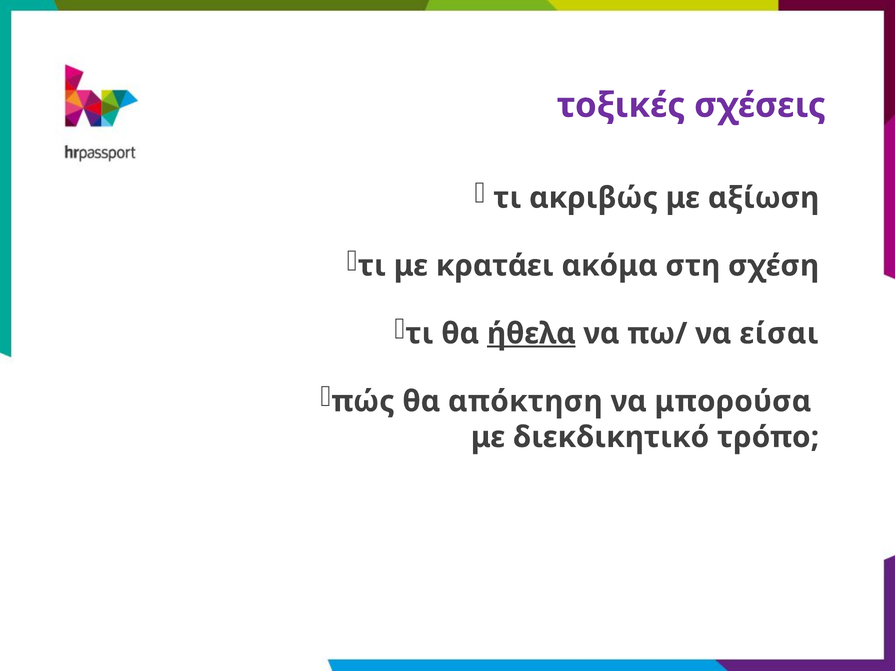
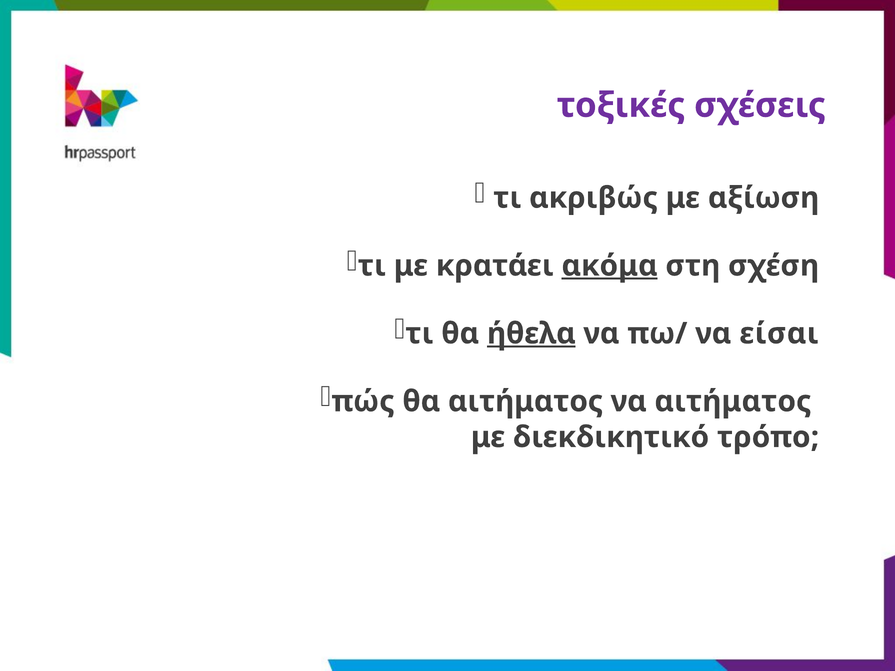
ακόμα underline: none -> present
θα απόκτηση: απόκτηση -> αιτήματος
να μπορούσα: μπορούσα -> αιτήματος
